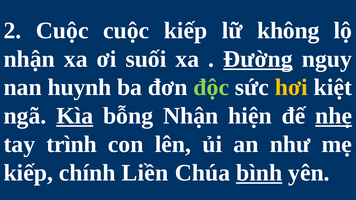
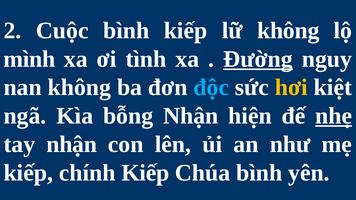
Cuộc cuộc: cuộc -> bình
nhận at (29, 59): nhận -> mình
suối: suối -> tình
nan huynh: huynh -> không
độc colour: light green -> light blue
Kìa underline: present -> none
tay trình: trình -> nhận
chính Liền: Liền -> Kiếp
bình at (259, 173) underline: present -> none
